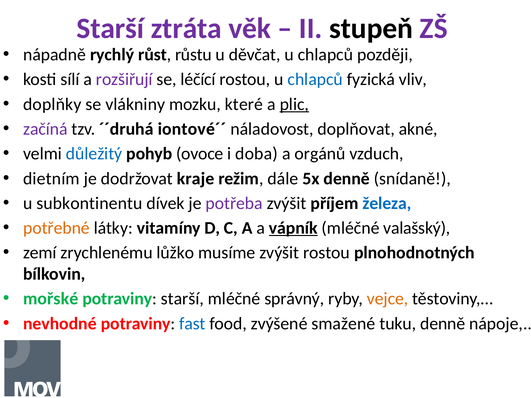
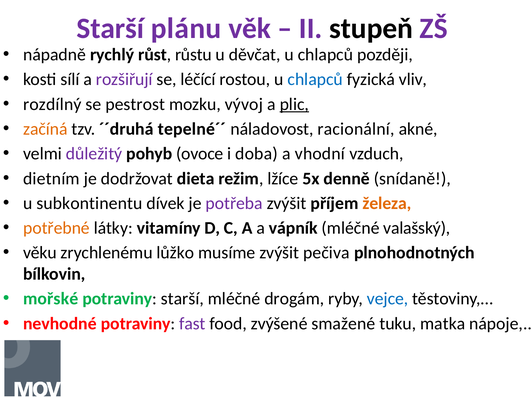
ztráta: ztráta -> plánu
doplňky: doplňky -> rozdílný
vlákniny: vlákniny -> pestrost
které: které -> vývoj
začíná colour: purple -> orange
iontové´´: iontové´´ -> tepelné´´
doplňovat: doplňovat -> racionální
důležitý colour: blue -> purple
orgánů: orgánů -> vhodní
kraje: kraje -> dieta
dále: dále -> lžíce
železa colour: blue -> orange
vápník underline: present -> none
zemí: zemí -> věku
zvýšit rostou: rostou -> pečiva
správný: správný -> drogám
vejce colour: orange -> blue
fast colour: blue -> purple
tuku denně: denně -> matka
